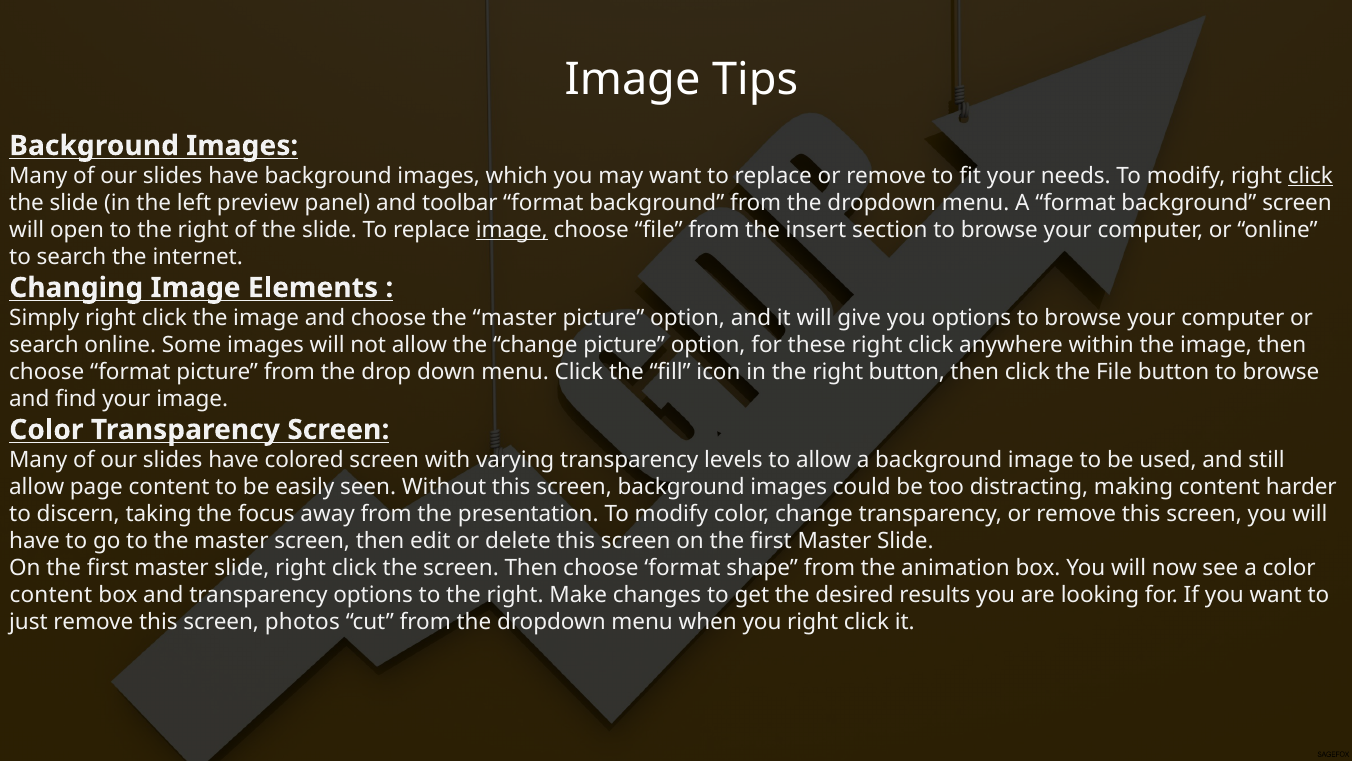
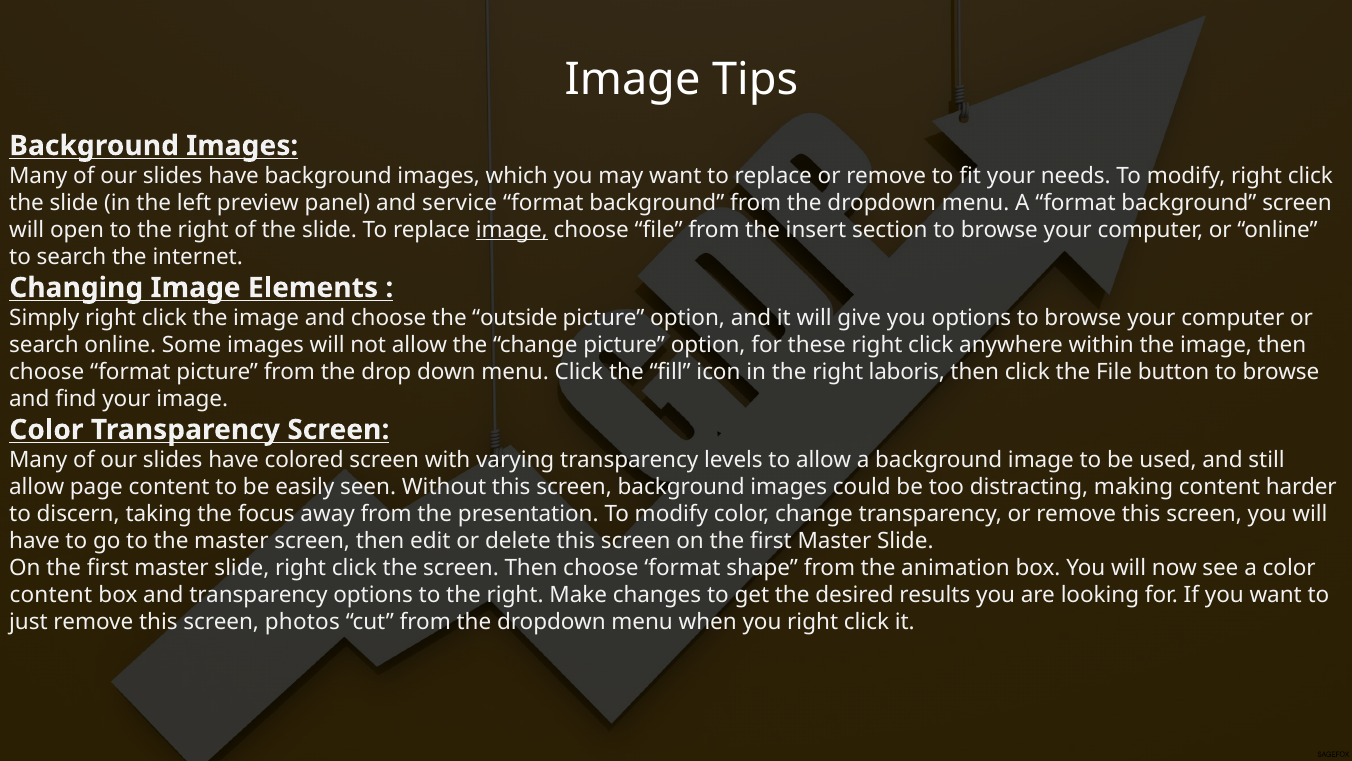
click at (1310, 176) underline: present -> none
toolbar: toolbar -> service
choose the master: master -> outside
right button: button -> laboris
